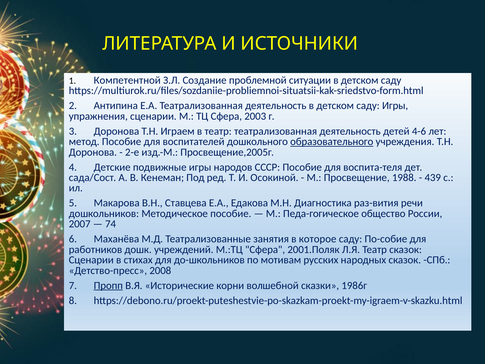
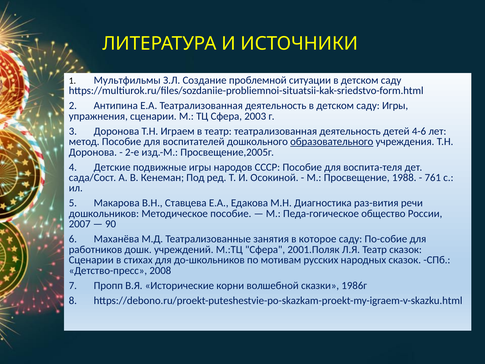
Компетентной: Компетентной -> Мультфильмы
439: 439 -> 761
74: 74 -> 90
Пропп underline: present -> none
